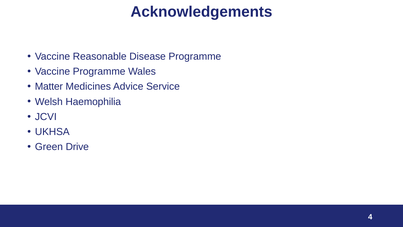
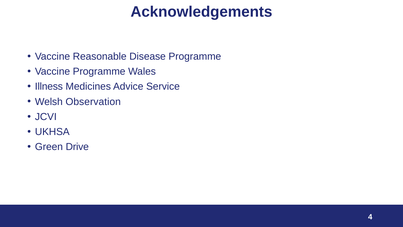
Matter: Matter -> Illness
Haemophilia: Haemophilia -> Observation
